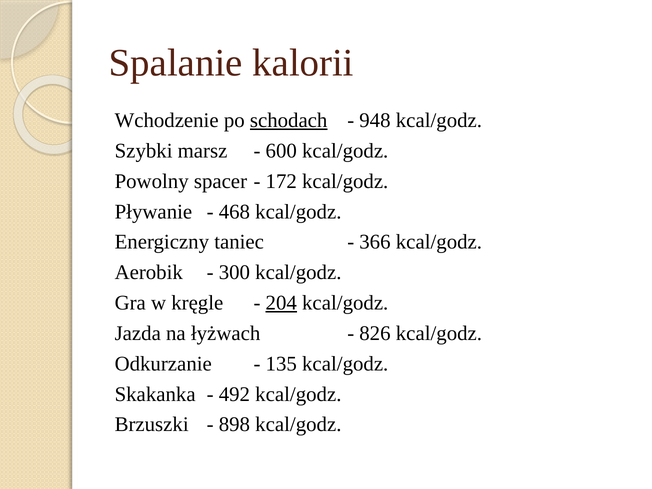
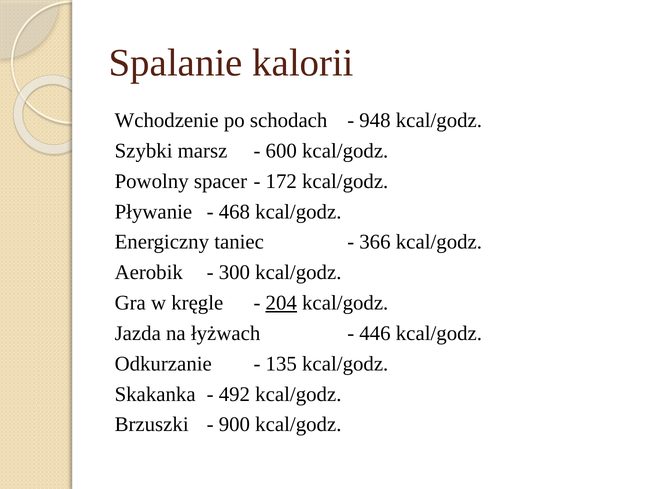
schodach underline: present -> none
826: 826 -> 446
898: 898 -> 900
